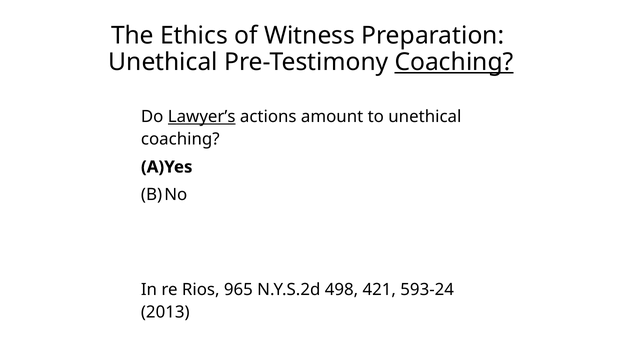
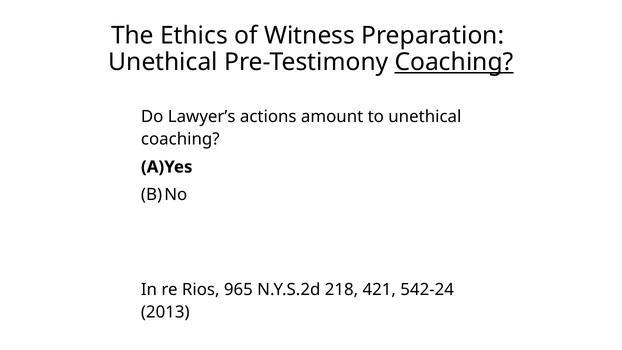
Lawyer’s underline: present -> none
498: 498 -> 218
593-24: 593-24 -> 542-24
